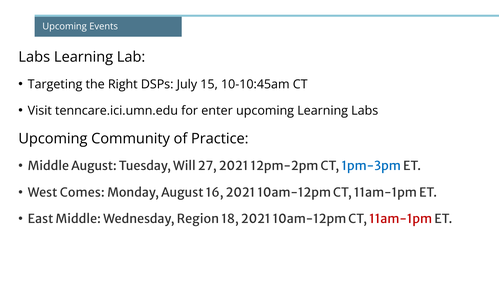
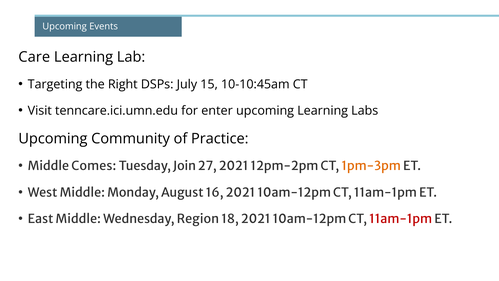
Labs at (34, 57): Labs -> Care
Middle August: August -> Comes
Will: Will -> Join
1pm-3pm colour: blue -> orange
West Comes: Comes -> Middle
